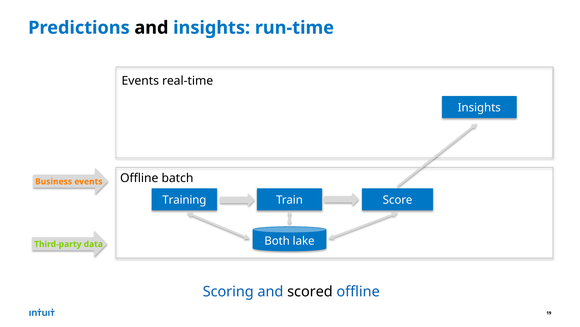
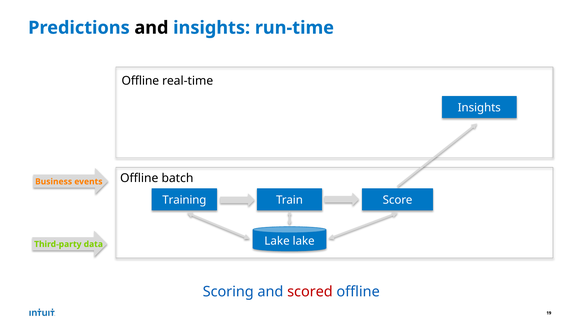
Events at (140, 81): Events -> Offline
Both at (277, 241): Both -> Lake
scored colour: black -> red
